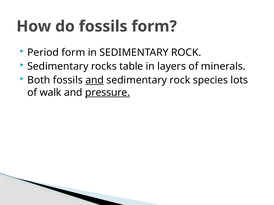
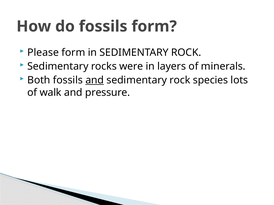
Period: Period -> Please
table: table -> were
pressure underline: present -> none
